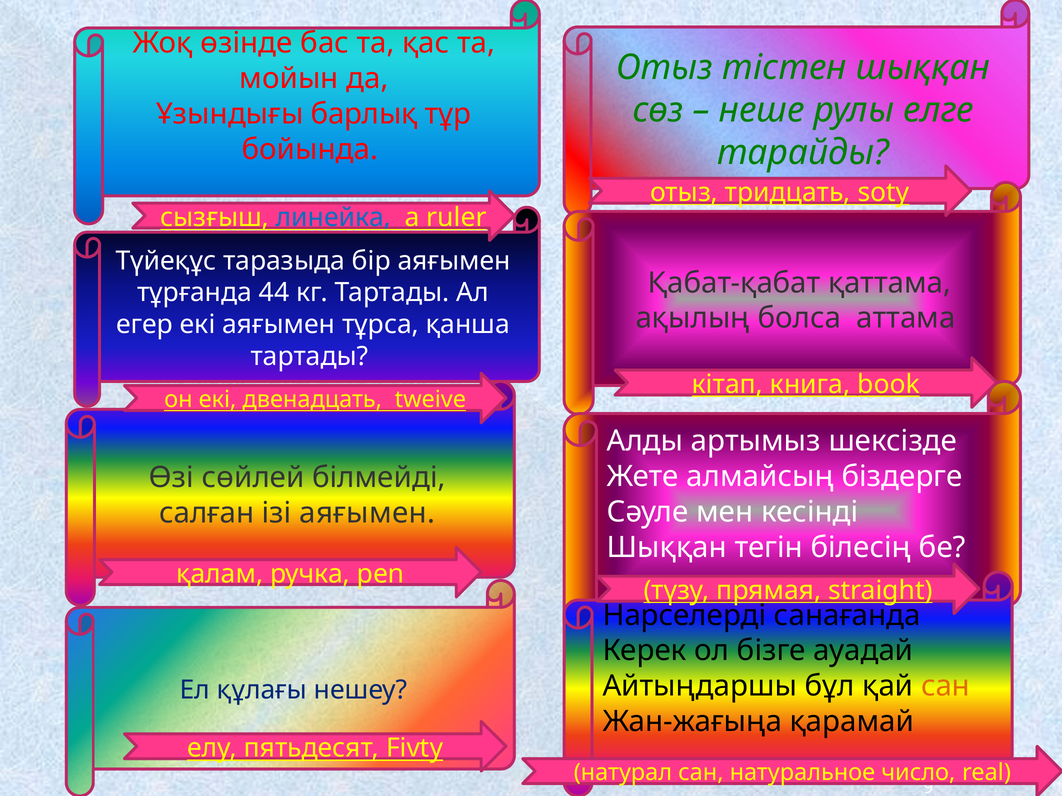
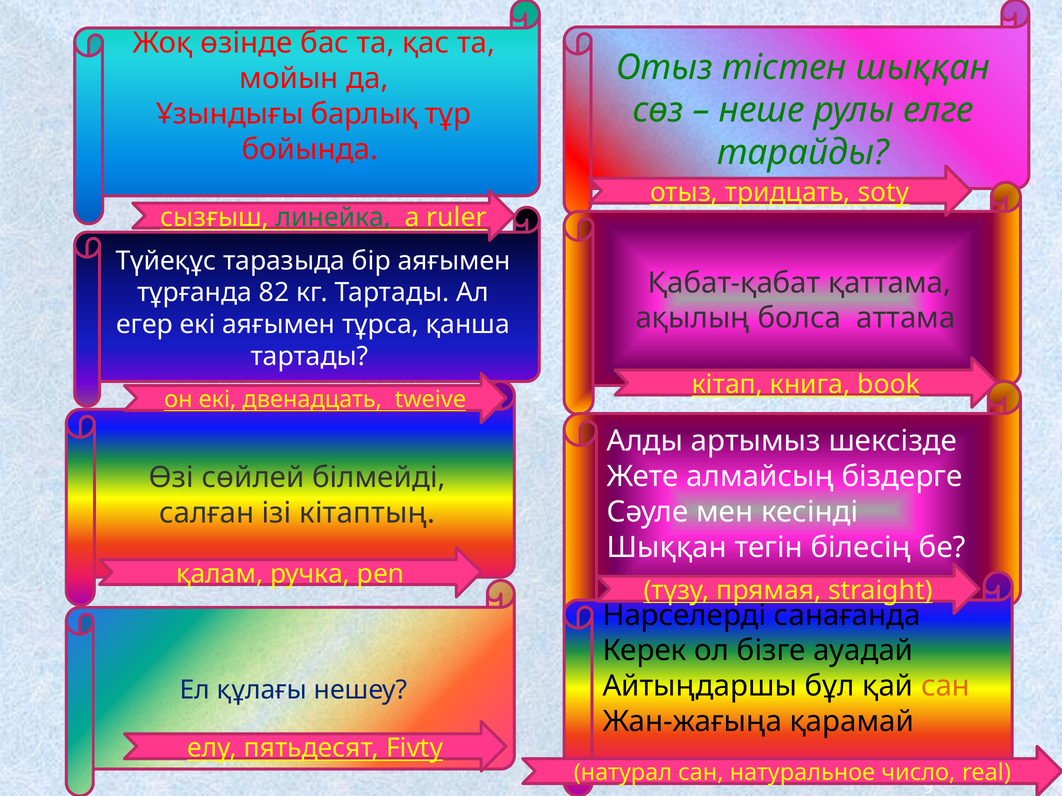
линейка colour: blue -> green
44: 44 -> 82
ізі аяғымен: аяғымен -> кітаптың
